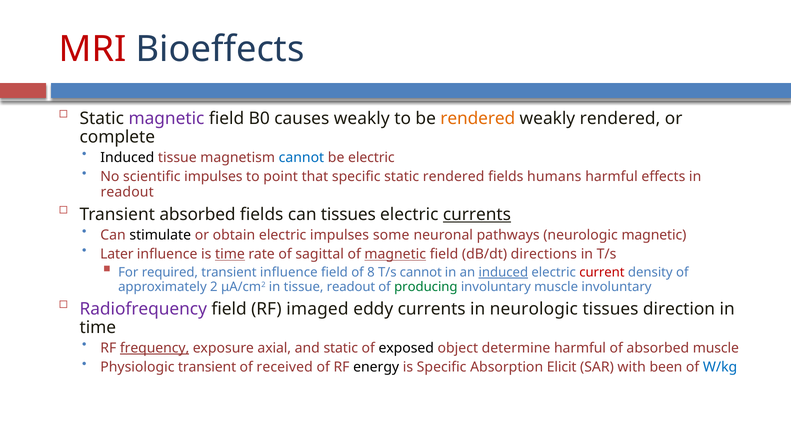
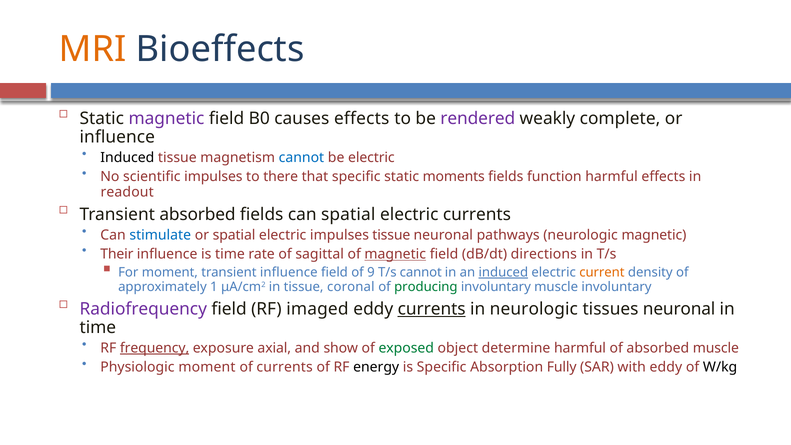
MRI colour: red -> orange
causes weakly: weakly -> effects
rendered at (478, 118) colour: orange -> purple
weakly rendered: rendered -> complete
complete at (117, 137): complete -> influence
point: point -> there
static rendered: rendered -> moments
humans: humans -> function
can tissues: tissues -> spatial
currents at (477, 214) underline: present -> none
stimulate colour: black -> blue
or obtain: obtain -> spatial
impulses some: some -> tissue
Later: Later -> Their
time at (230, 254) underline: present -> none
For required: required -> moment
8: 8 -> 9
current colour: red -> orange
2: 2 -> 1
tissue readout: readout -> coronal
currents at (432, 309) underline: none -> present
tissues direction: direction -> neuronal
and static: static -> show
exposed colour: black -> green
Physiologic transient: transient -> moment
of received: received -> currents
Elicit: Elicit -> Fully
with been: been -> eddy
W/kg colour: blue -> black
